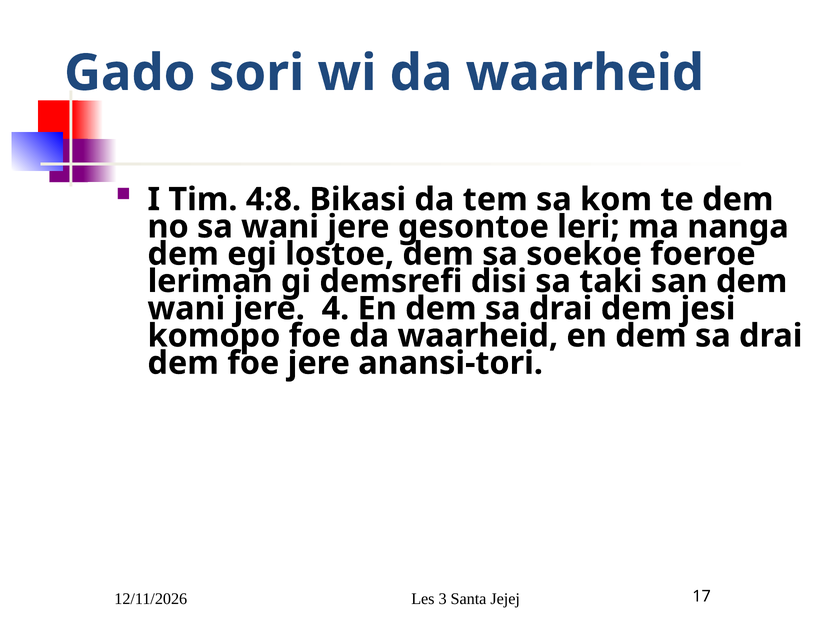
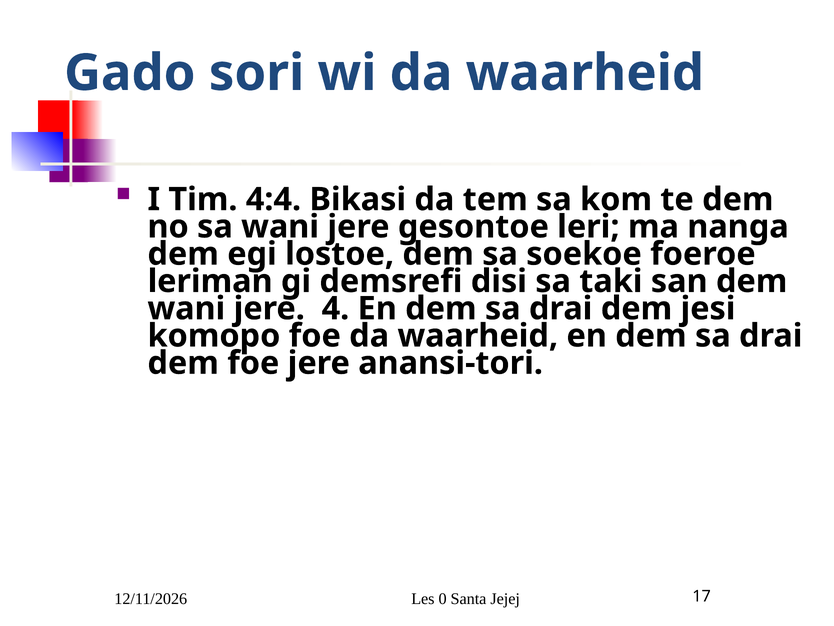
4:8: 4:8 -> 4:4
3: 3 -> 0
